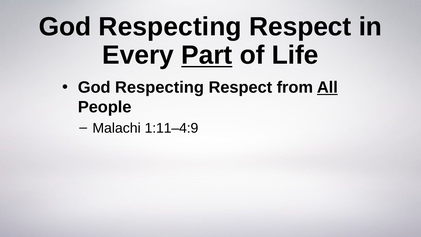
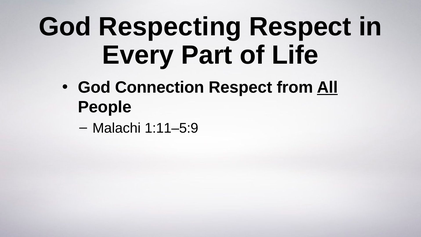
Part underline: present -> none
Respecting at (160, 87): Respecting -> Connection
1:11–4:9: 1:11–4:9 -> 1:11–5:9
